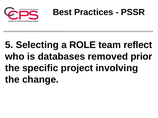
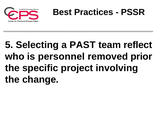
ROLE: ROLE -> PAST
databases: databases -> personnel
